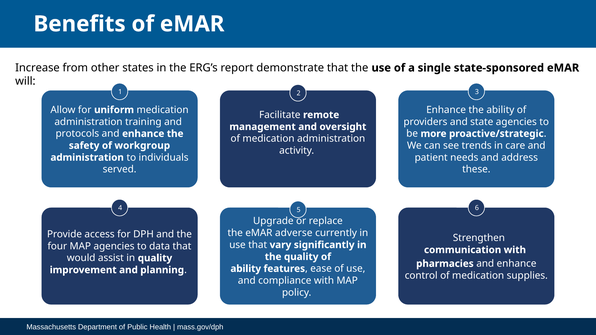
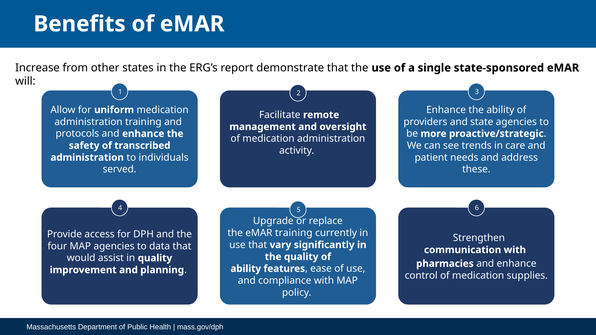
workgroup: workgroup -> transcribed
eMAR adverse: adverse -> training
